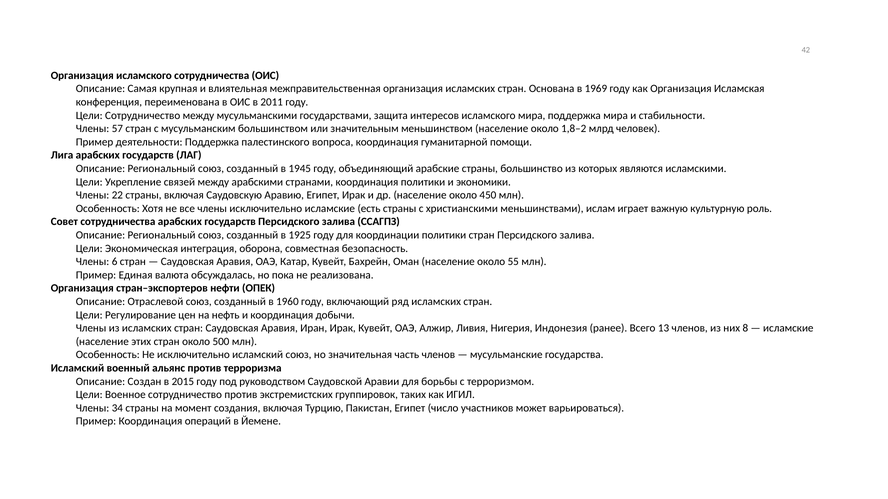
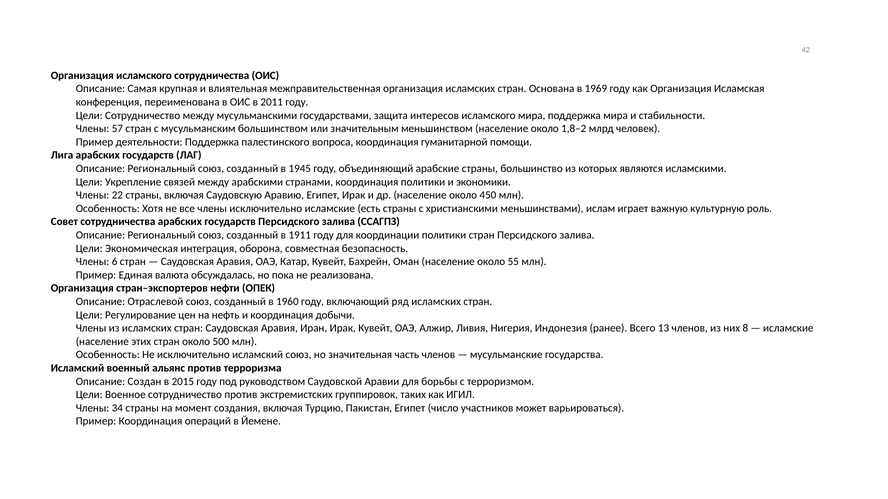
1925: 1925 -> 1911
